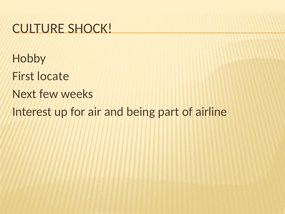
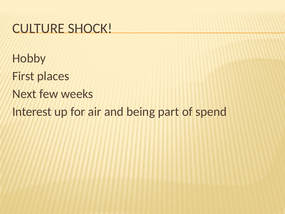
locate: locate -> places
airline: airline -> spend
